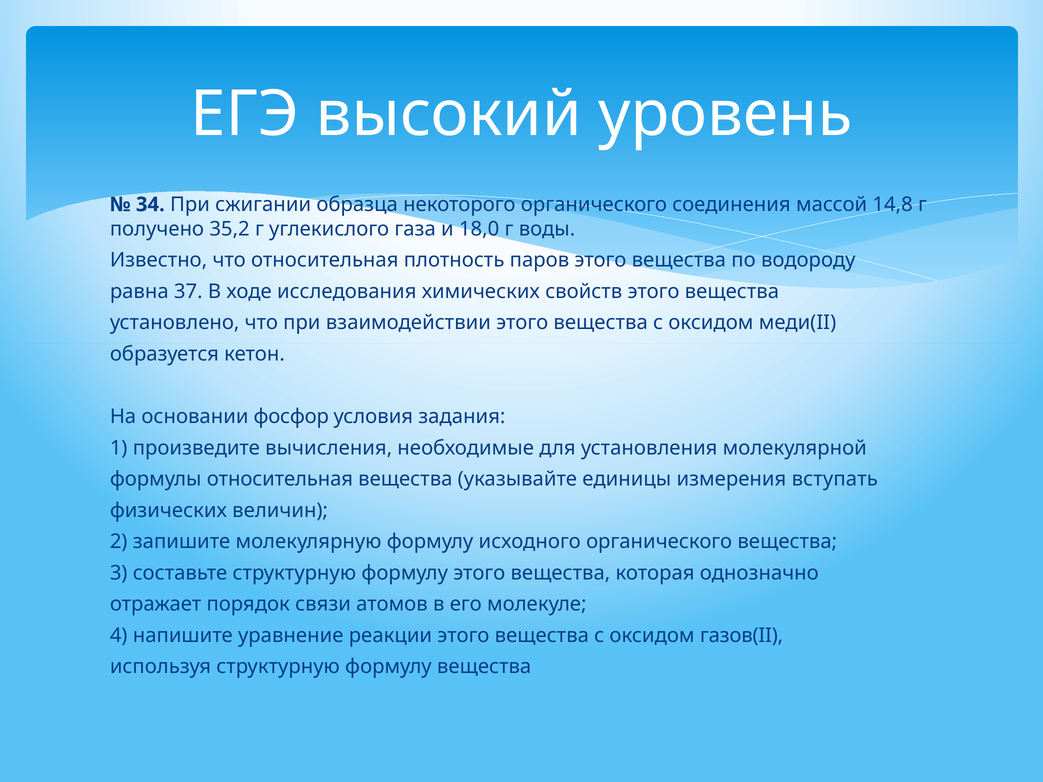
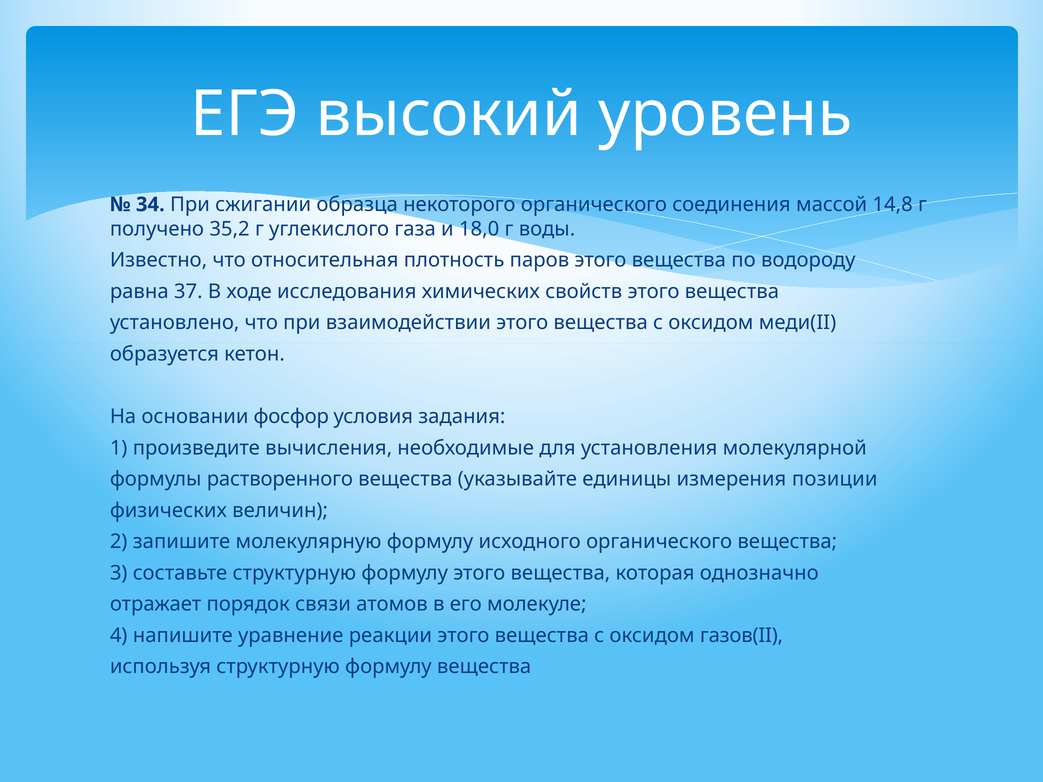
формулы относительная: относительная -> растворенного
вступать: вступать -> позиции
